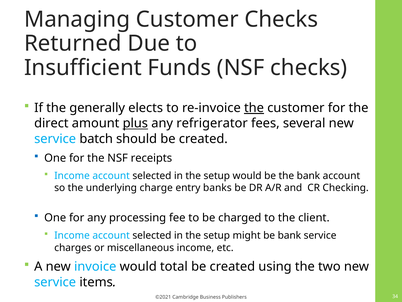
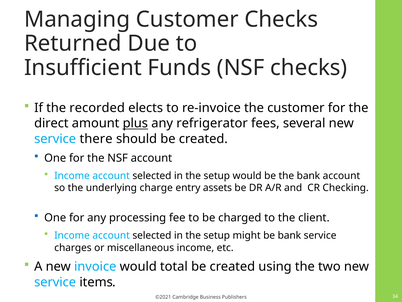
generally: generally -> recorded
the at (254, 108) underline: present -> none
batch: batch -> there
NSF receipts: receipts -> account
banks: banks -> assets
